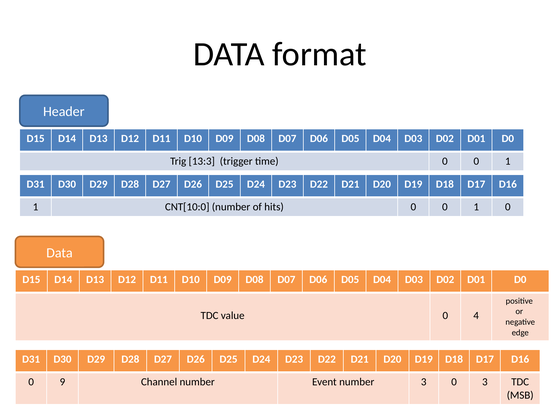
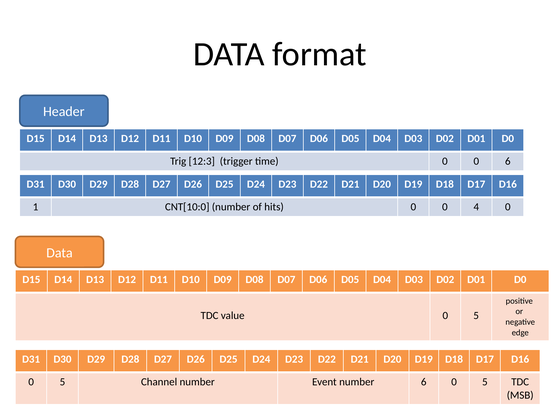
13:3: 13:3 -> 12:3
time 0 0 1: 1 -> 6
hits 0 0 1: 1 -> 4
value 0 4: 4 -> 5
9 at (63, 382): 9 -> 5
number 3: 3 -> 6
3 at (485, 382): 3 -> 5
